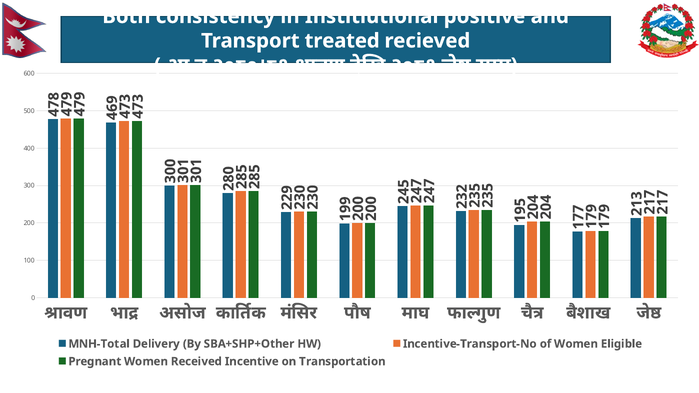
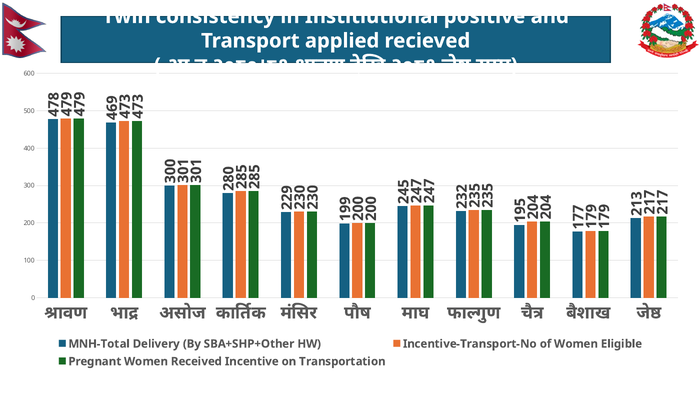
Both: Both -> Twin
treated: treated -> applied
